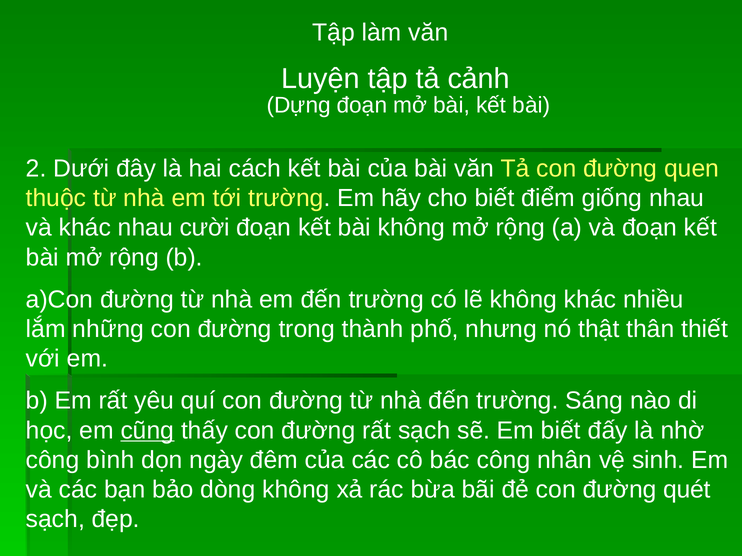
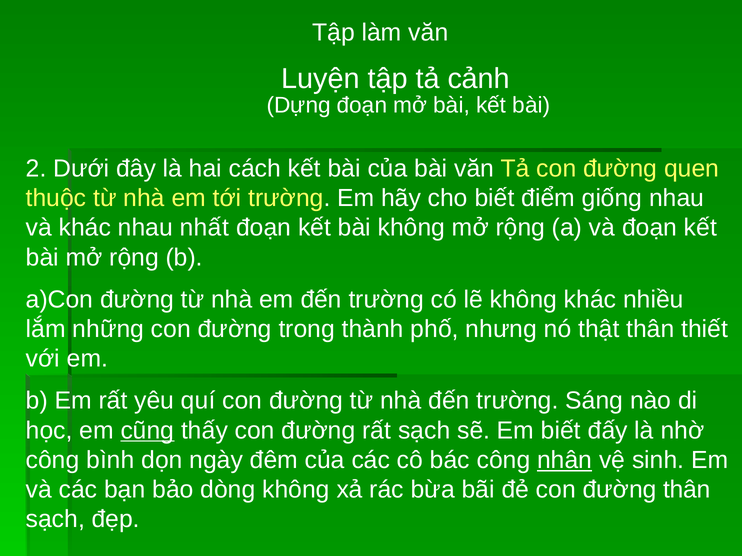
cười: cười -> nhất
nhân underline: none -> present
đường quét: quét -> thân
